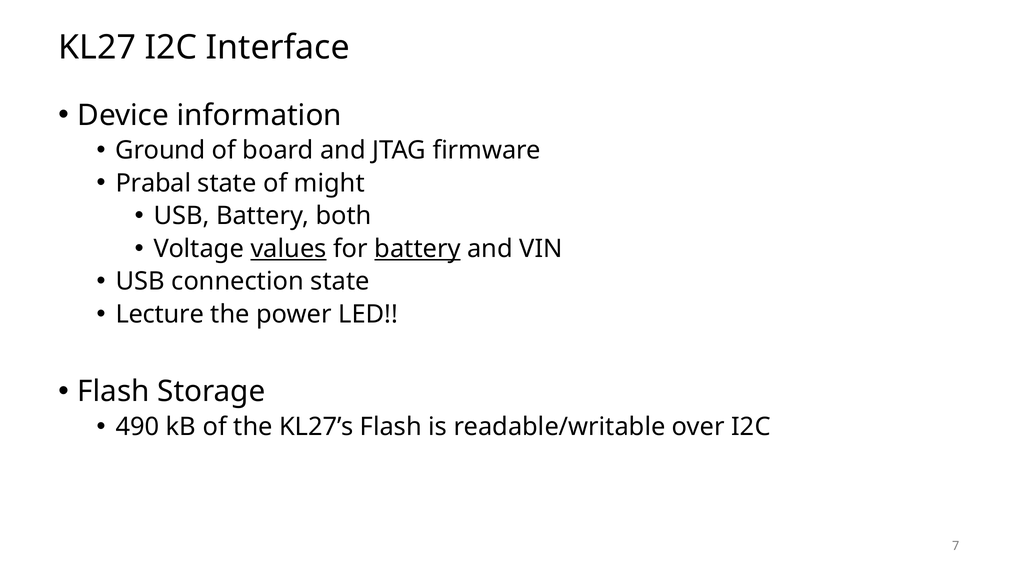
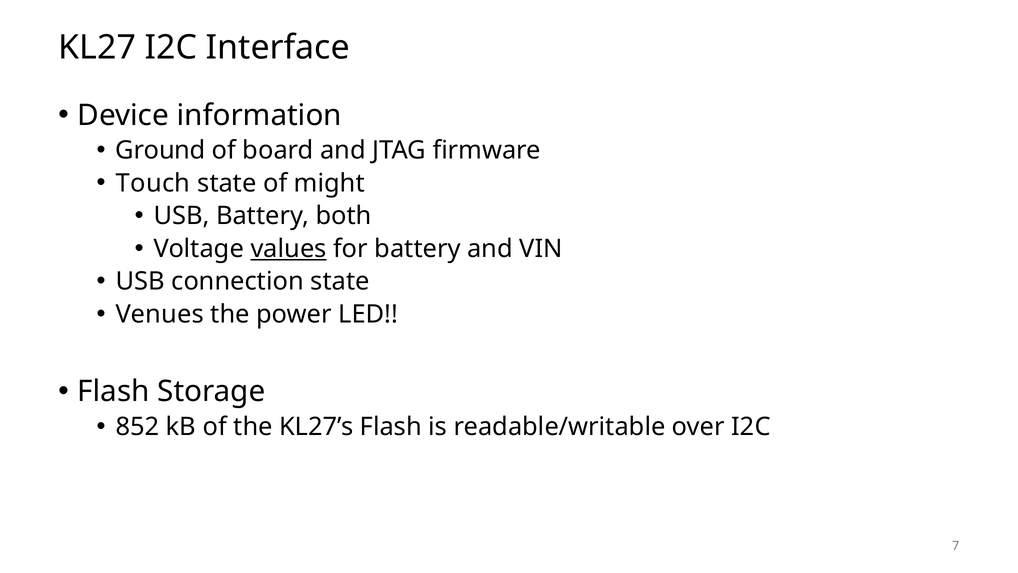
Prabal: Prabal -> Touch
battery at (417, 249) underline: present -> none
Lecture: Lecture -> Venues
490: 490 -> 852
